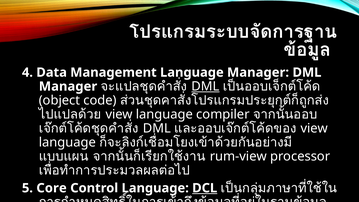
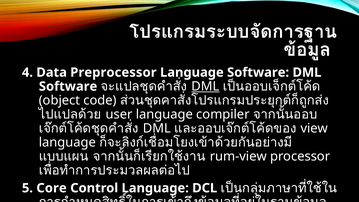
Management: Management -> Preprocessor
Language Manager: Manager -> Software
Manager at (68, 86): Manager -> Software
view at (119, 114): view -> user
DCL underline: present -> none
